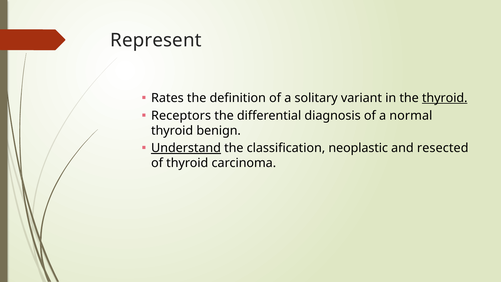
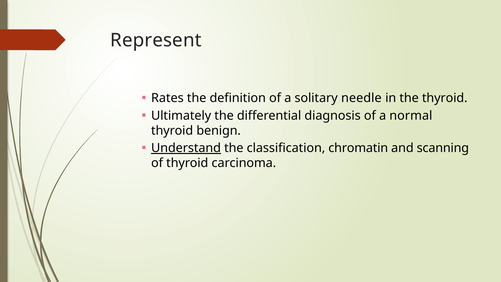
variant: variant -> needle
thyroid at (445, 98) underline: present -> none
Receptors: Receptors -> Ultimately
neoplastic: neoplastic -> chromatin
resected: resected -> scanning
